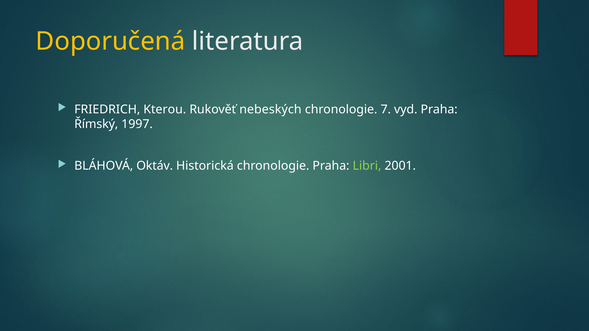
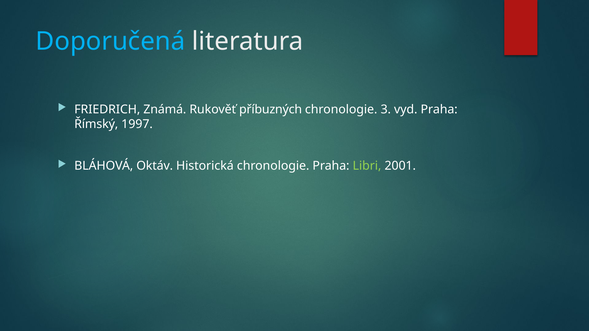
Doporučená colour: yellow -> light blue
Kterou: Kterou -> Známá
nebeských: nebeských -> příbuzných
7: 7 -> 3
